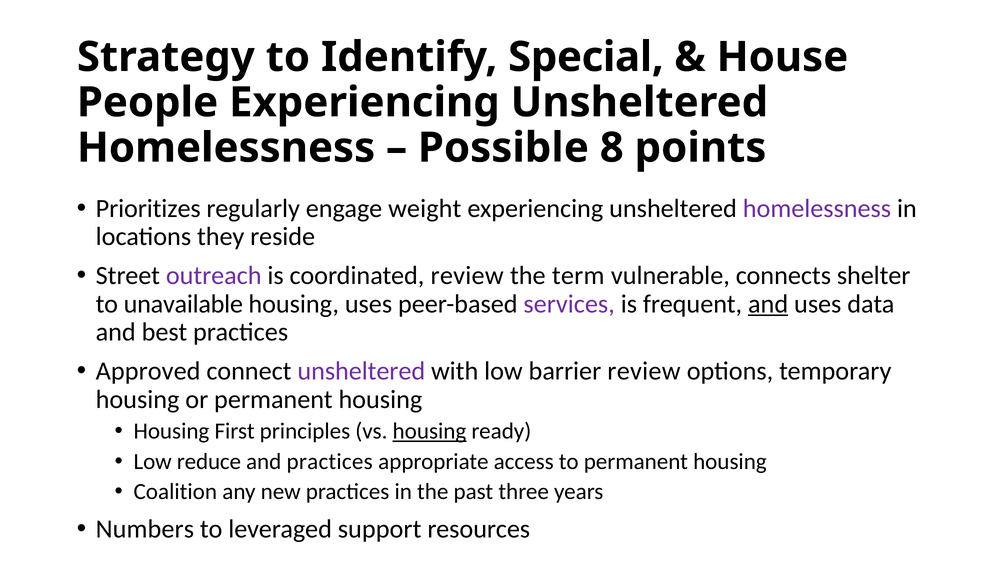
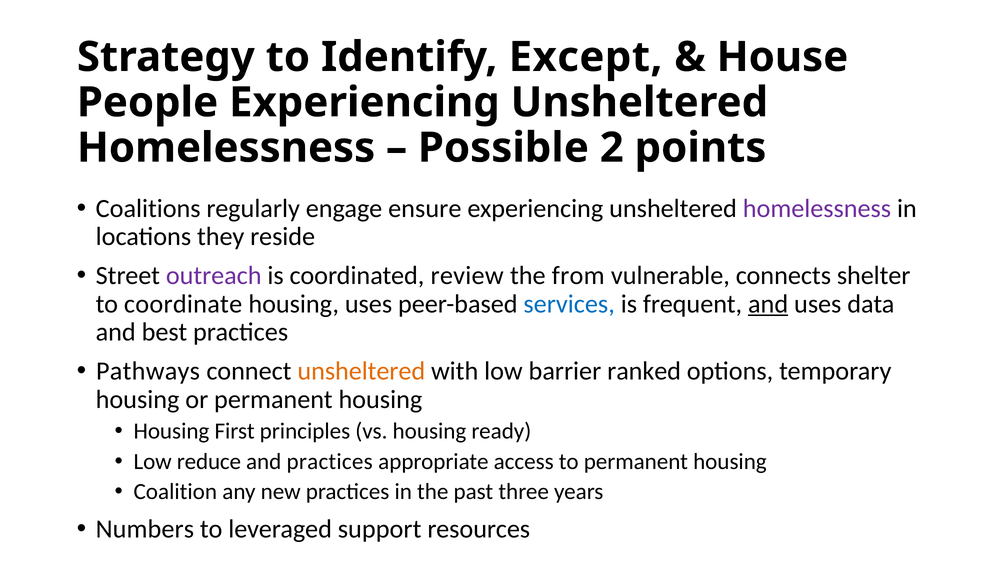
Special: Special -> Except
8: 8 -> 2
Prioritizes: Prioritizes -> Coalitions
weight: weight -> ensure
term: term -> from
unavailable: unavailable -> coordinate
services colour: purple -> blue
Approved: Approved -> Pathways
unsheltered at (361, 371) colour: purple -> orange
barrier review: review -> ranked
housing at (429, 431) underline: present -> none
